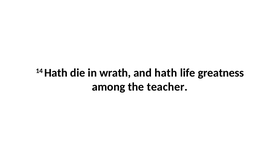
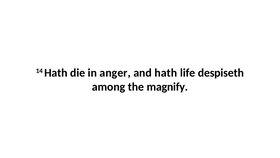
wrath: wrath -> anger
greatness: greatness -> despiseth
teacher: teacher -> magnify
